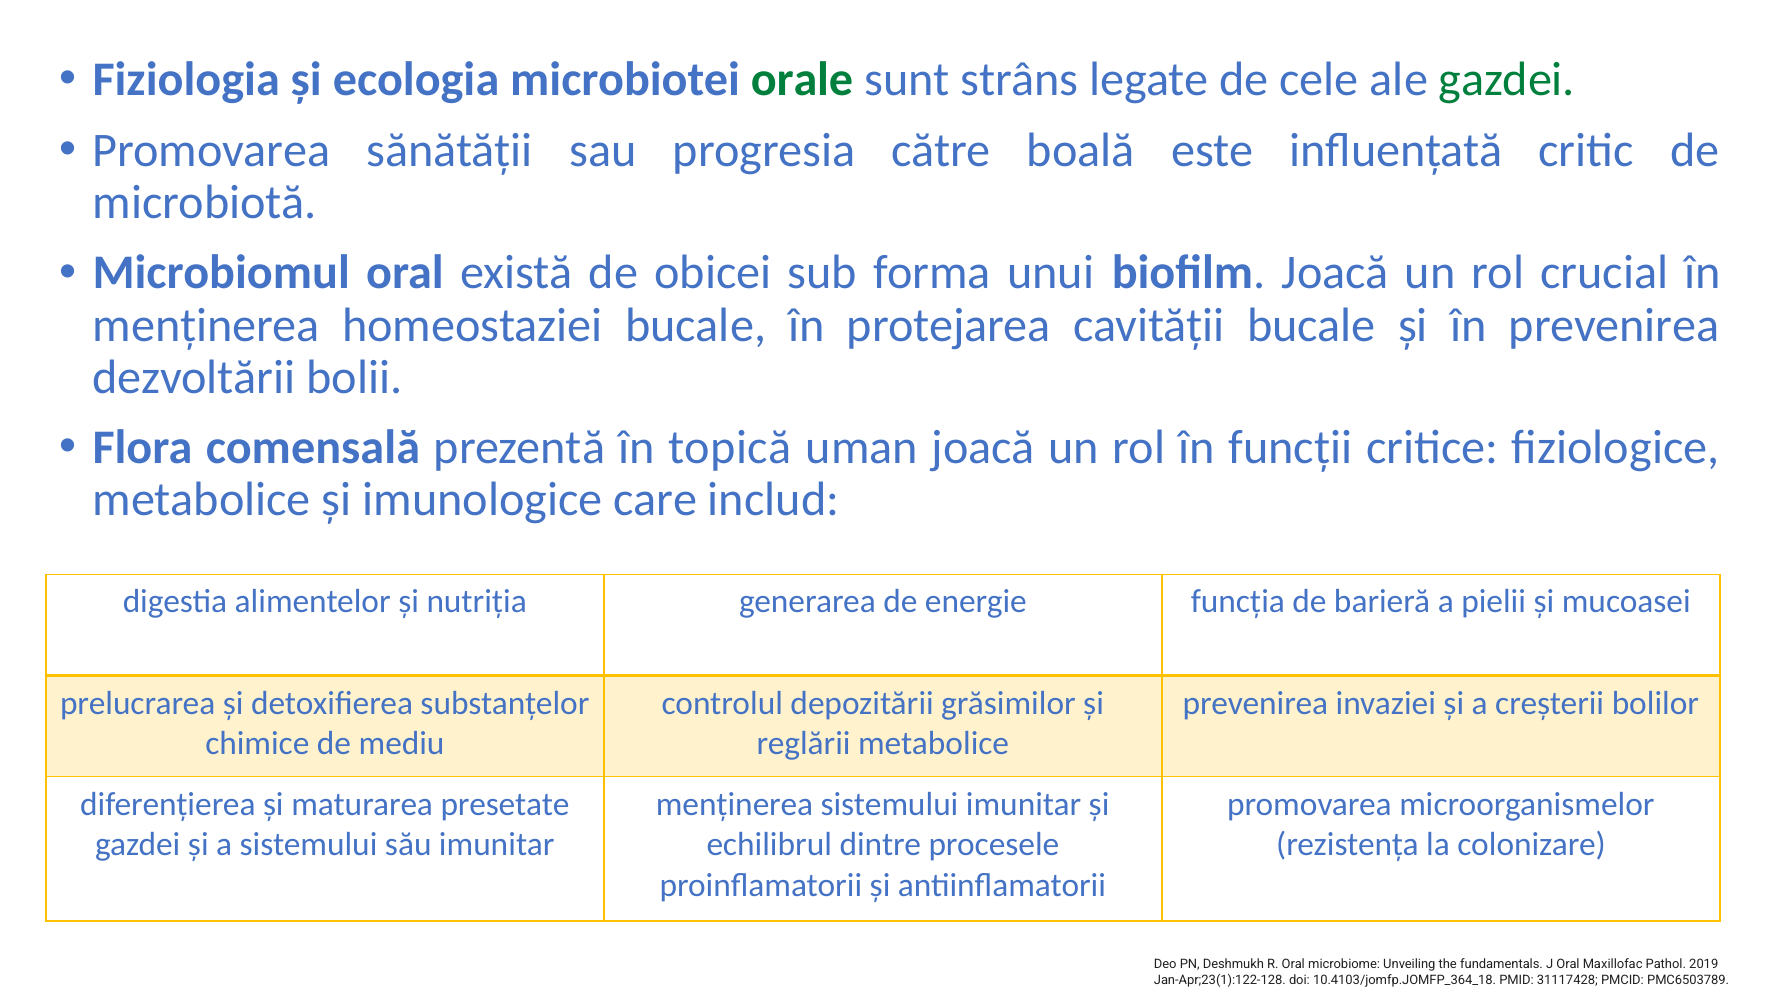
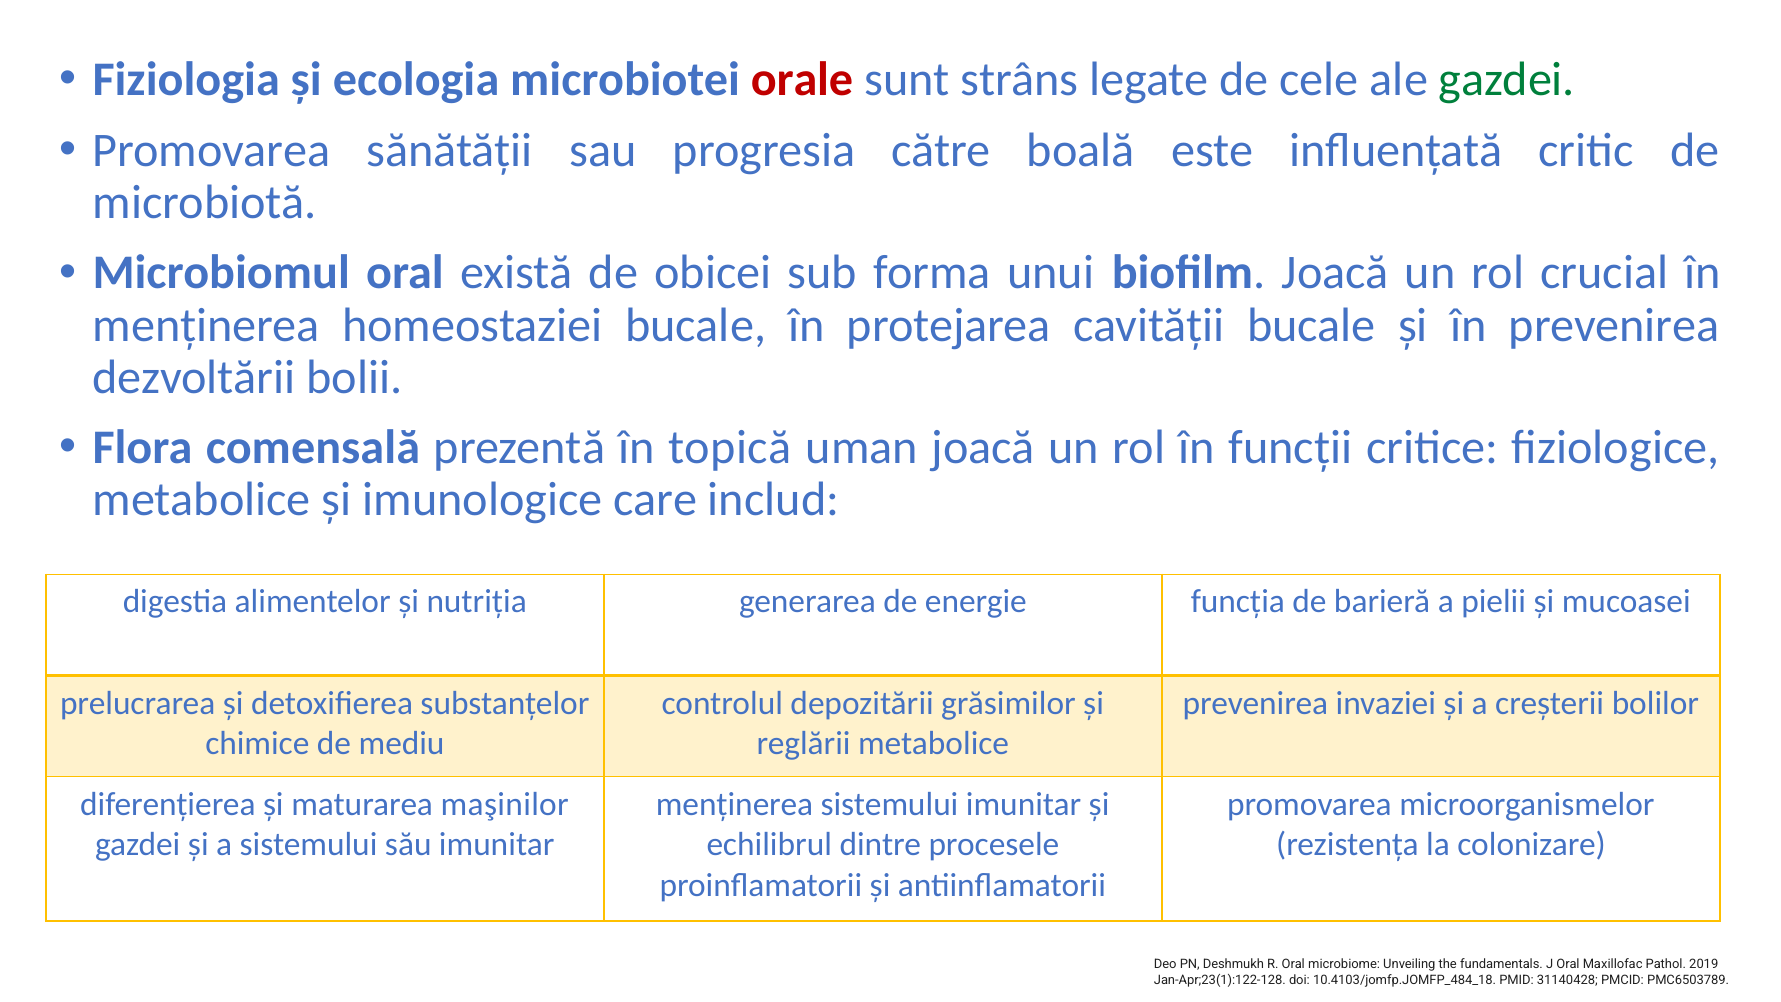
orale colour: green -> red
presetate: presetate -> maşinilor
10.4103/jomfp.JOMFP_364_18: 10.4103/jomfp.JOMFP_364_18 -> 10.4103/jomfp.JOMFP_484_18
31117428: 31117428 -> 31140428
